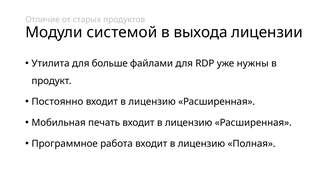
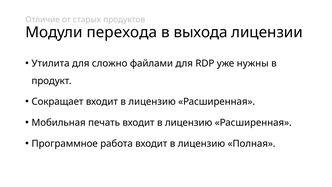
системой: системой -> перехода
больше: больше -> сложно
Постоянно: Постоянно -> Сокращает
